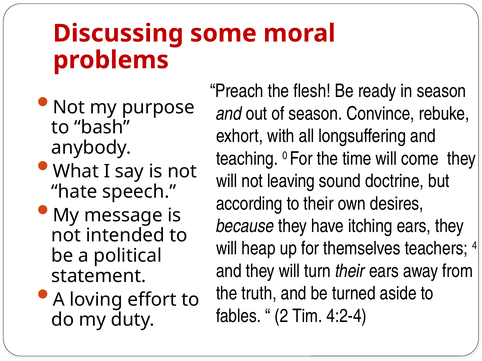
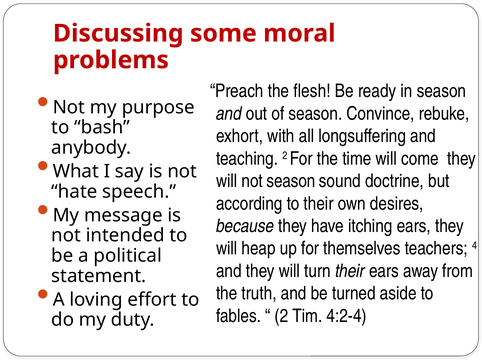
teaching 0: 0 -> 2
not leaving: leaving -> season
